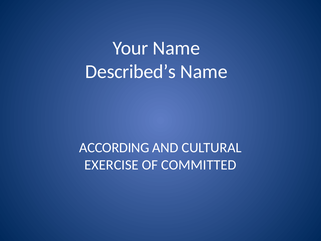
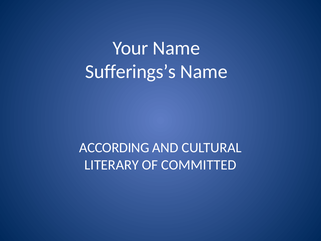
Described’s: Described’s -> Sufferings’s
EXERCISE: EXERCISE -> LITERARY
